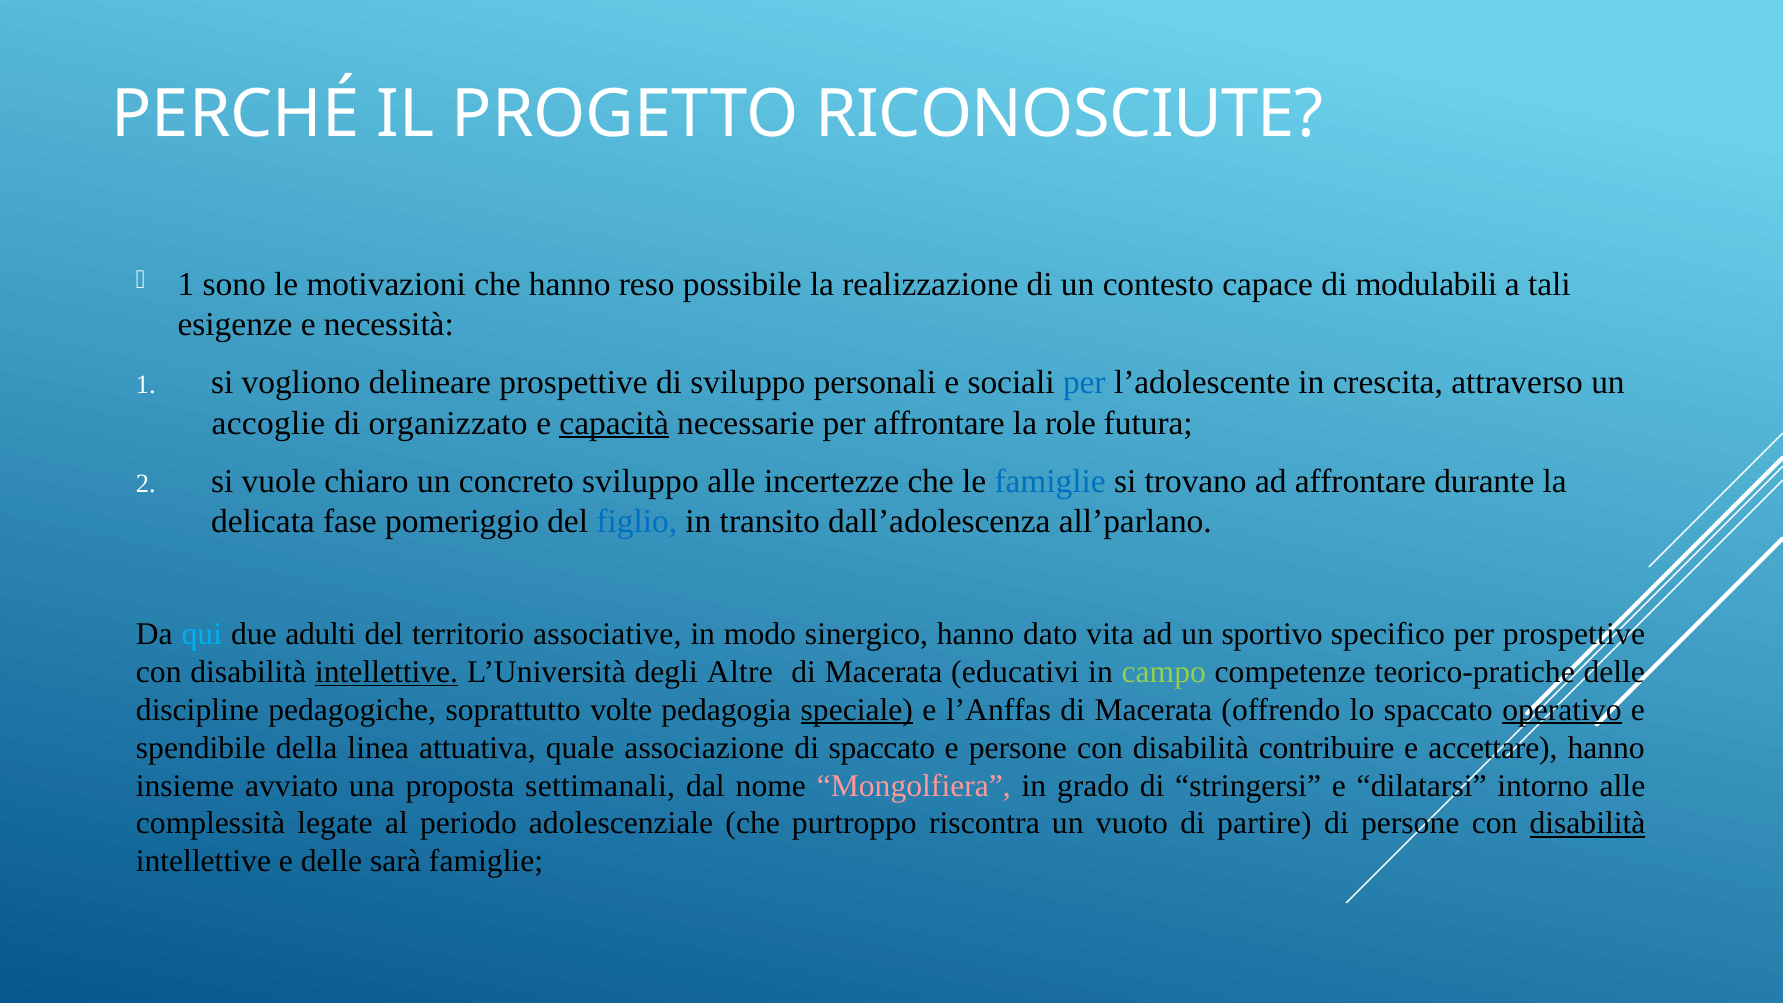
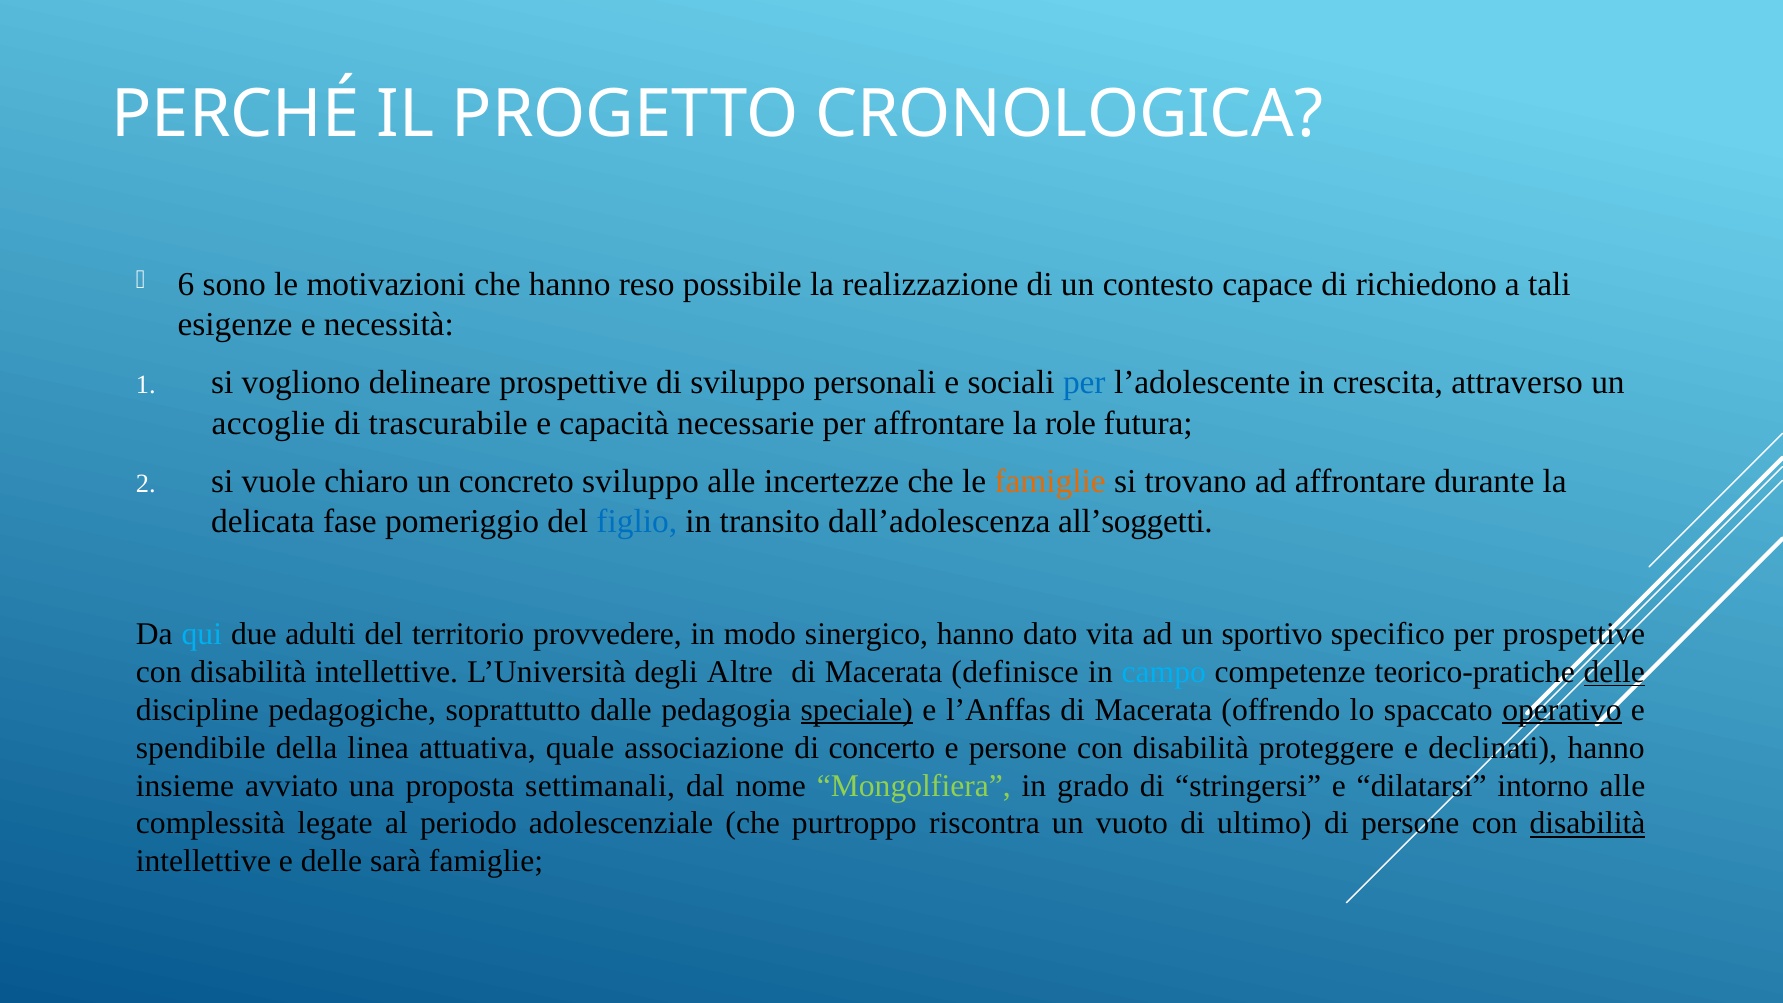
RICONOSCIUTE: RICONOSCIUTE -> CRONOLOGICA
1 at (186, 284): 1 -> 6
modulabili: modulabili -> richiedono
organizzato: organizzato -> trascurabile
capacità underline: present -> none
famiglie at (1050, 481) colour: blue -> orange
all’parlano: all’parlano -> all’soggetti
associative: associative -> provvedere
intellettive at (387, 672) underline: present -> none
educativi: educativi -> definisce
campo colour: light green -> light blue
delle at (1614, 672) underline: none -> present
volte: volte -> dalle
di spaccato: spaccato -> concerto
contribuire: contribuire -> proteggere
accettare: accettare -> declinati
Mongolfiera colour: pink -> light green
partire: partire -> ultimo
